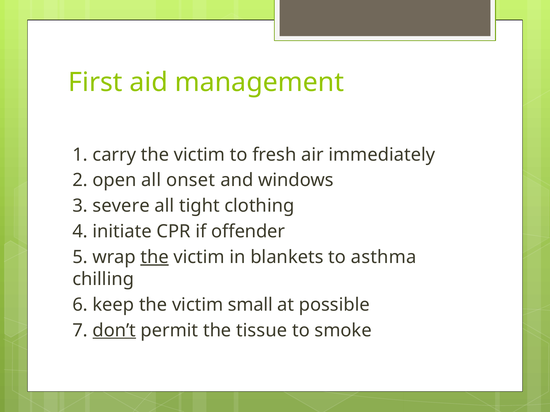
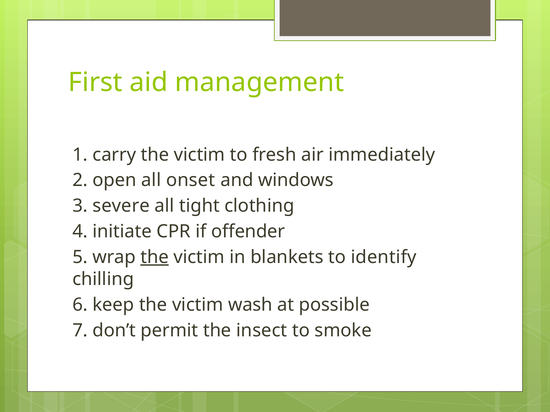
asthma: asthma -> identify
small: small -> wash
don’t underline: present -> none
tissue: tissue -> insect
